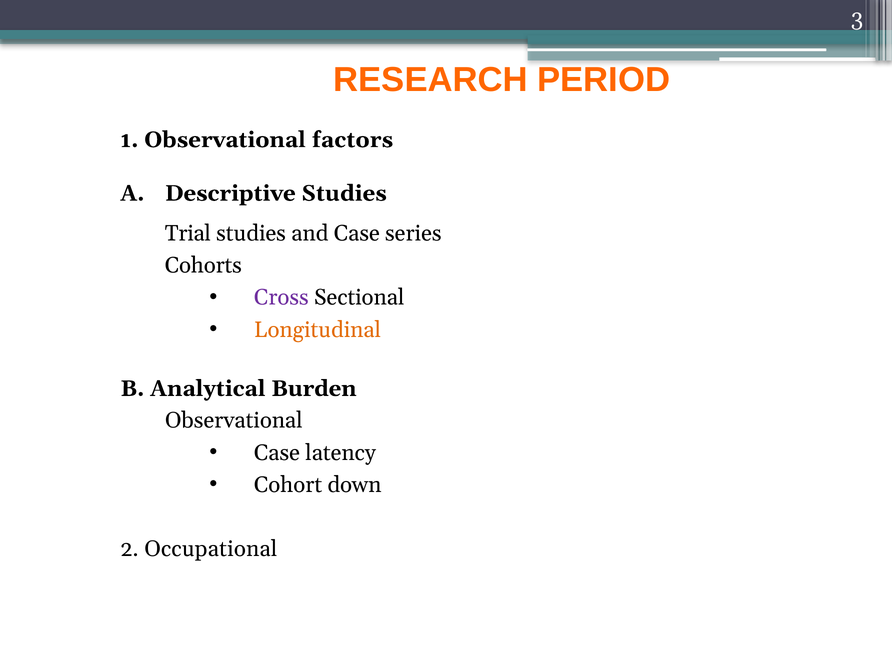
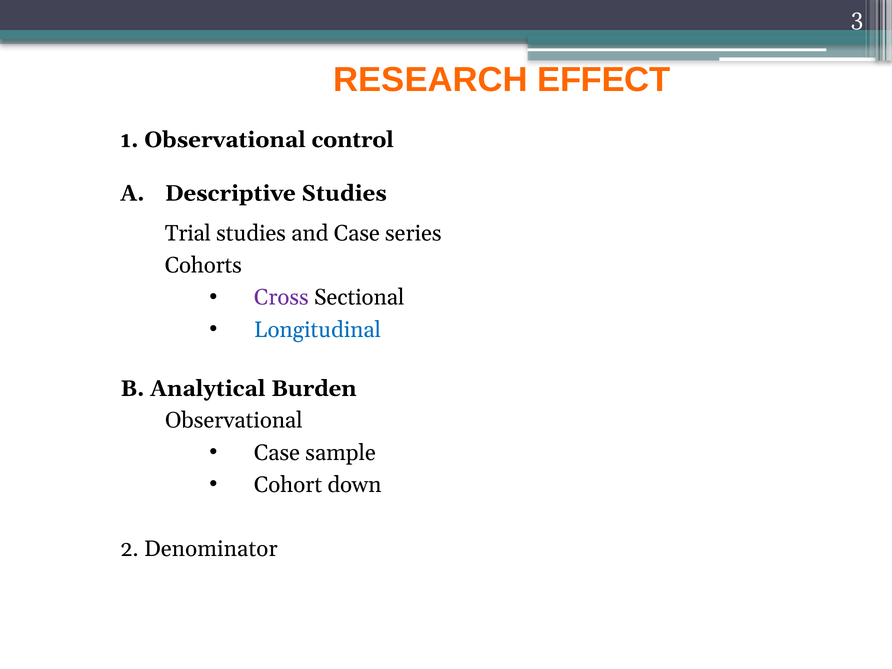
PERIOD: PERIOD -> EFFECT
factors: factors -> control
Longitudinal colour: orange -> blue
latency: latency -> sample
Occupational: Occupational -> Denominator
